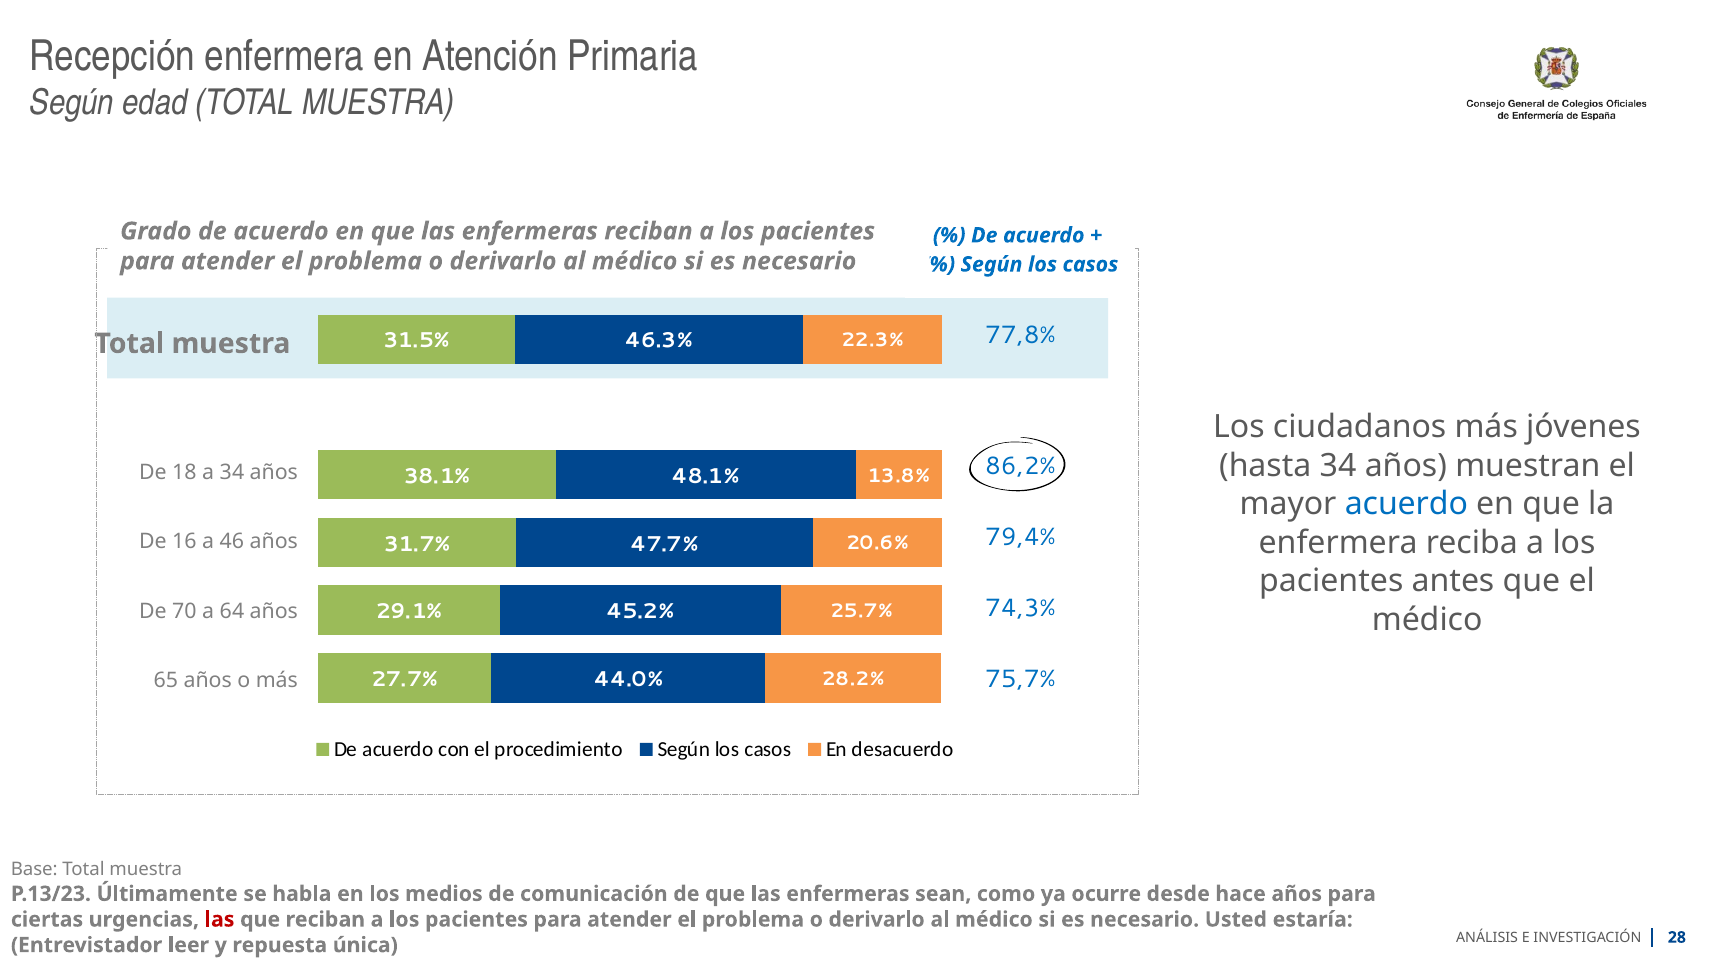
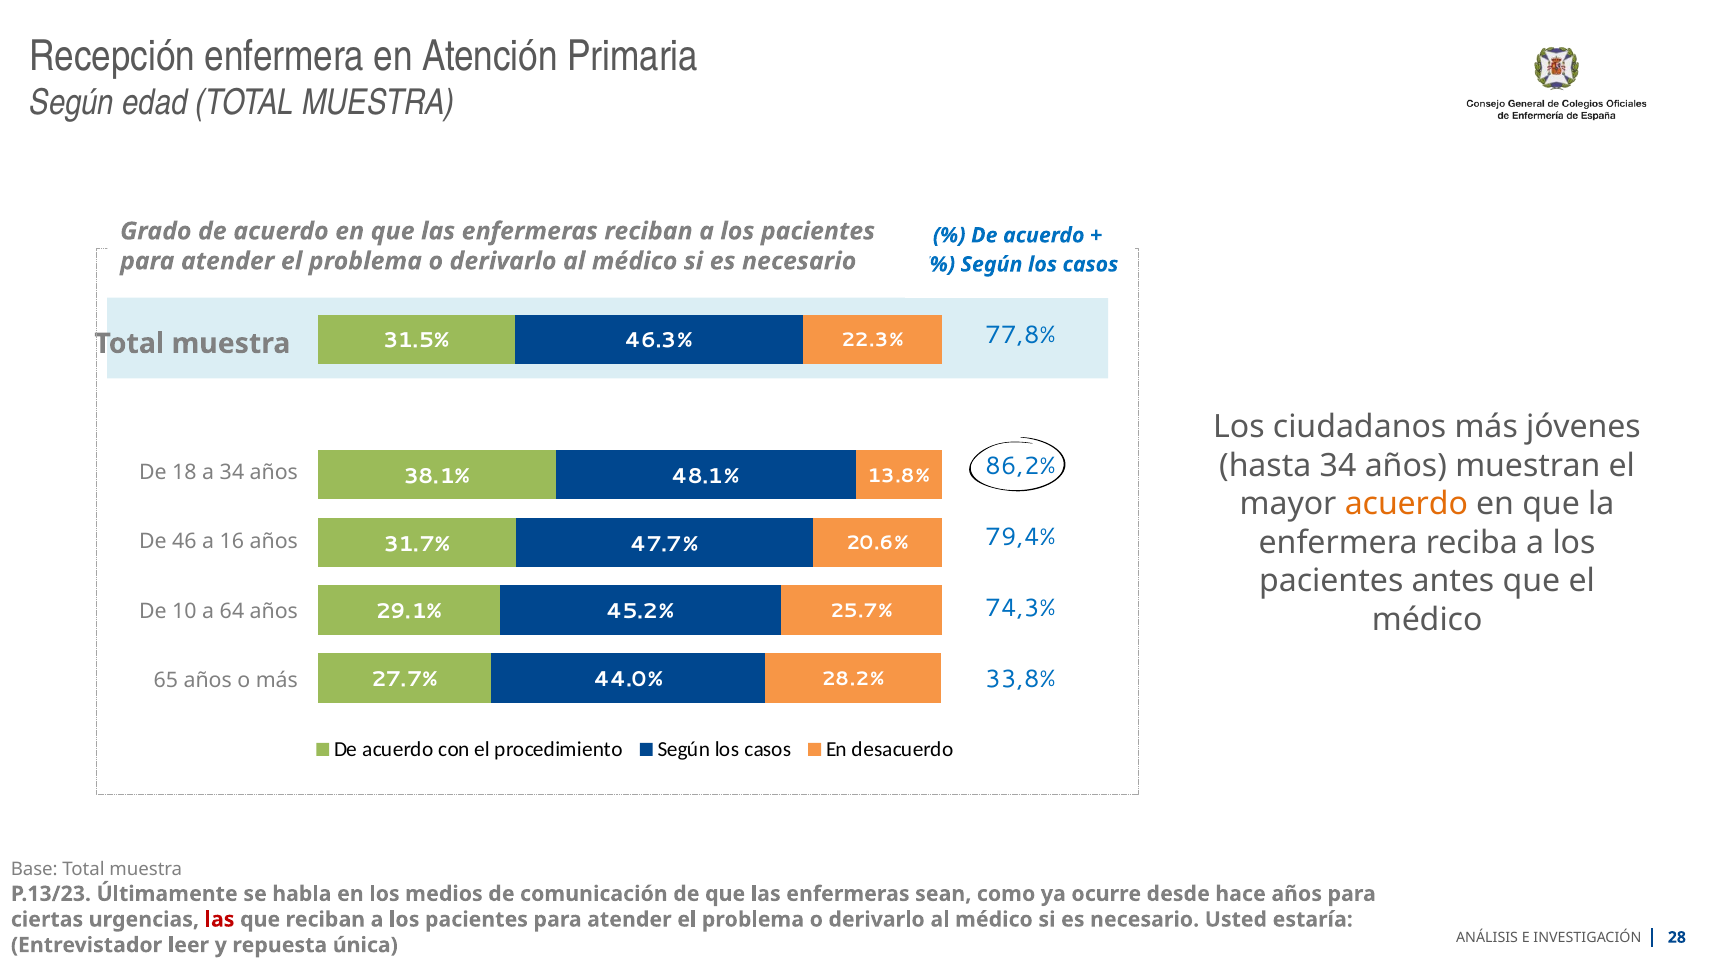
acuerdo at (1406, 504) colour: blue -> orange
16: 16 -> 46
46: 46 -> 16
70: 70 -> 10
75,7%: 75,7% -> 33,8%
